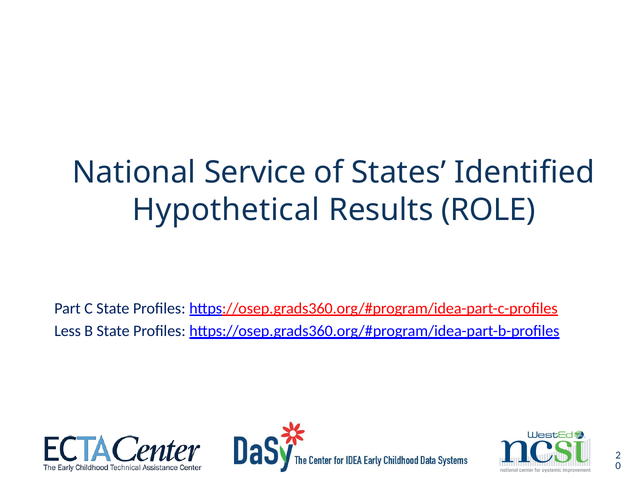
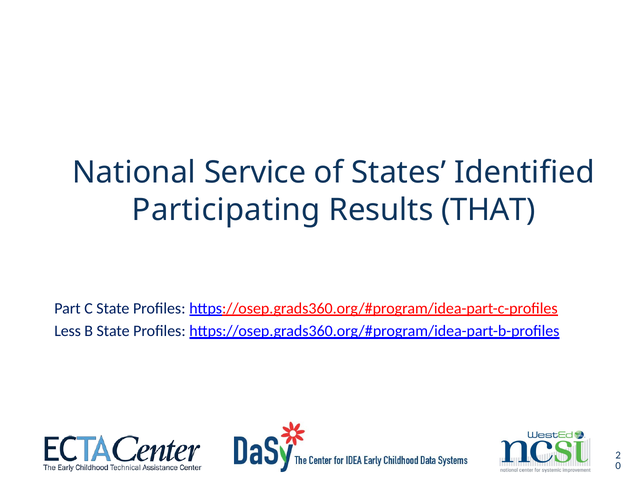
Hypothetical: Hypothetical -> Participating
ROLE: ROLE -> THAT
